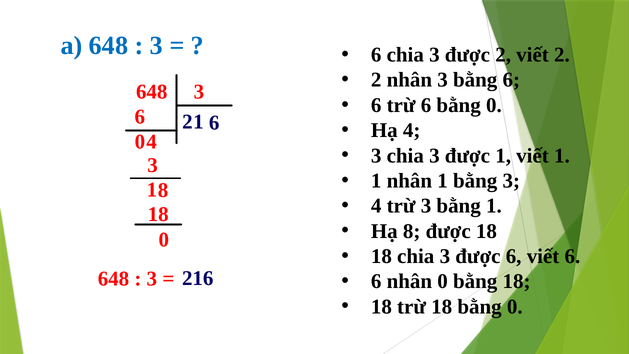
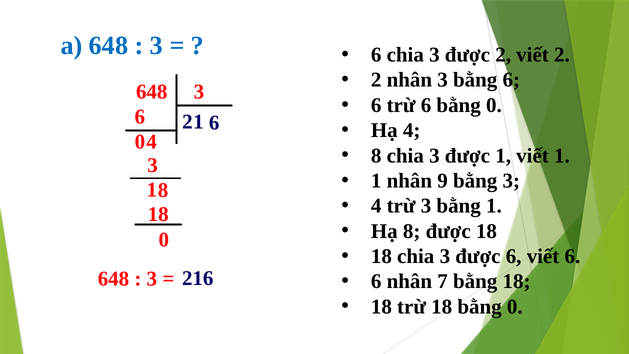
3 at (376, 155): 3 -> 8
nhân 1: 1 -> 9
nhân 0: 0 -> 7
